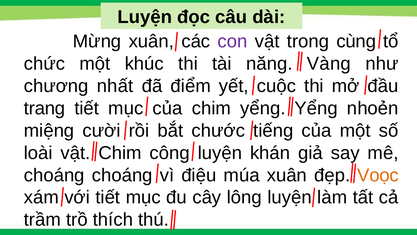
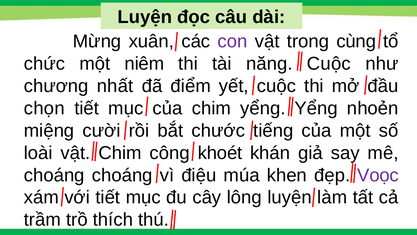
khúc: khúc -> niêm
năng Vàng: Vàng -> Cuộc
trang: trang -> chọn
công luyện: luyện -> khoét
múa xuân: xuân -> khen
Voọc colour: orange -> purple
